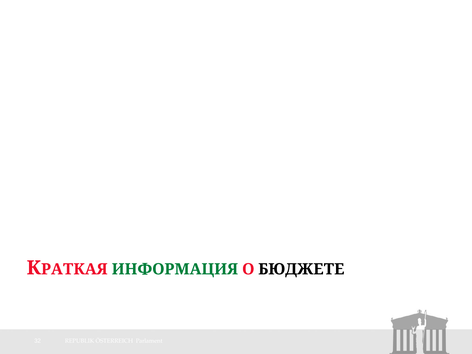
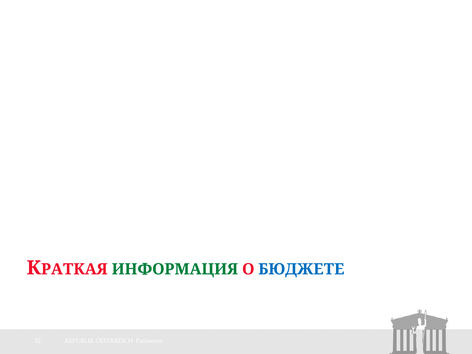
БЮДЖЕТЕ colour: black -> blue
